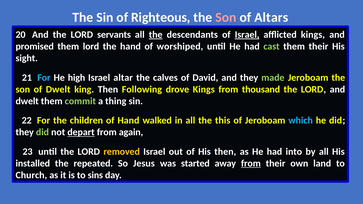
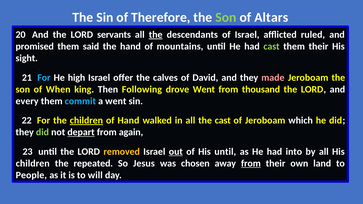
Righteous: Righteous -> Therefore
Son at (226, 17) colour: pink -> light green
Israel at (247, 35) underline: present -> none
afflicted kings: kings -> ruled
them lord: lord -> said
worshiped: worshiped -> mountains
altar: altar -> offer
made colour: light green -> pink
of Dwelt: Dwelt -> When
drove Kings: Kings -> Went
dwelt at (27, 101): dwelt -> every
commit colour: light green -> light blue
a thing: thing -> went
children at (86, 121) underline: none -> present
the this: this -> cast
which colour: light blue -> white
out underline: none -> present
His then: then -> until
installed at (33, 163): installed -> children
started: started -> chosen
Church: Church -> People
sins: sins -> will
